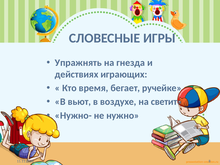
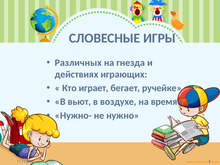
Упражнять: Упражнять -> Различных
время: время -> играет
светит: светит -> время
